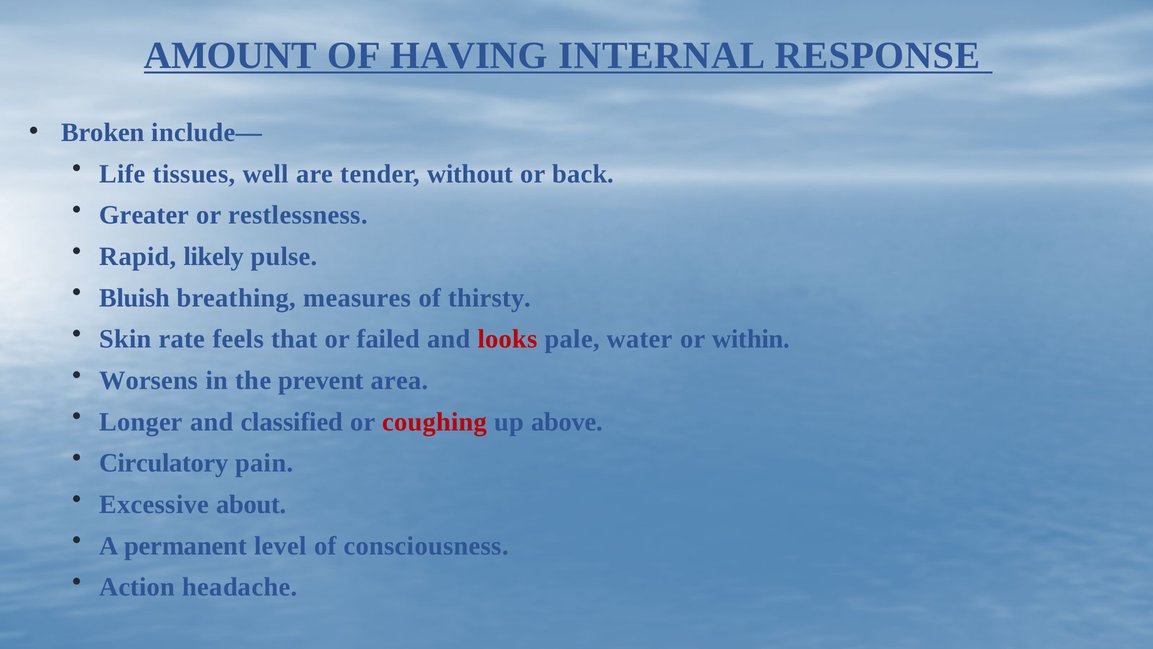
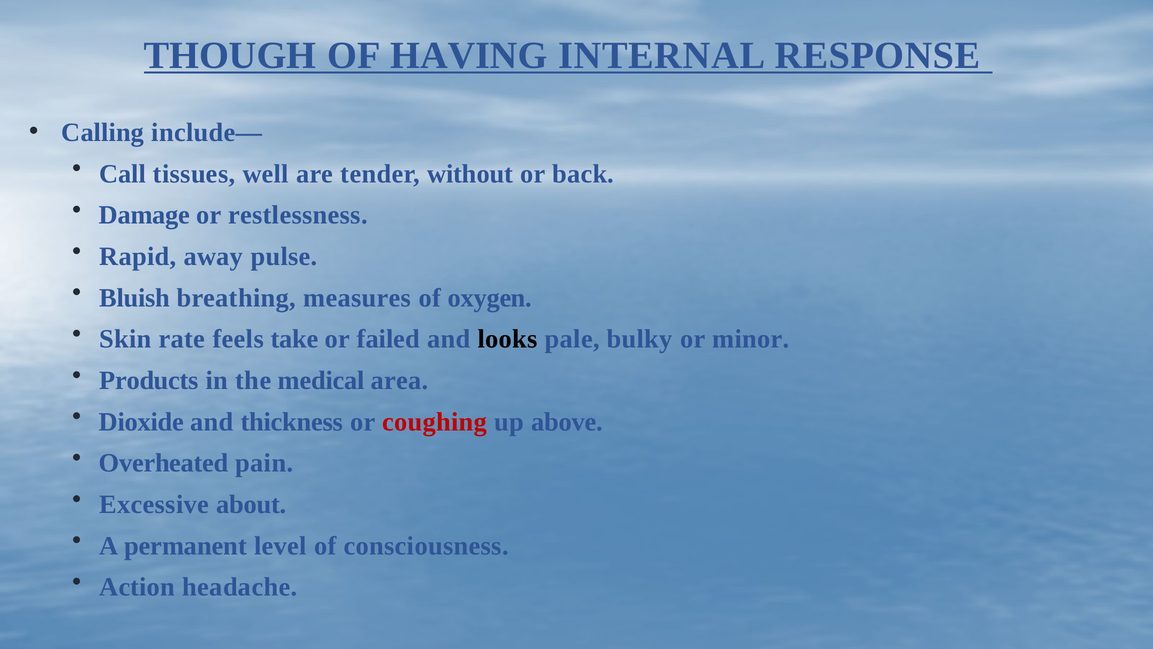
AMOUNT: AMOUNT -> THOUGH
Broken: Broken -> Calling
Life: Life -> Call
Greater: Greater -> Damage
likely: likely -> away
thirsty: thirsty -> oxygen
that: that -> take
looks colour: red -> black
water: water -> bulky
within: within -> minor
Worsens: Worsens -> Products
prevent: prevent -> medical
Longer: Longer -> Dioxide
classified: classified -> thickness
Circulatory: Circulatory -> Overheated
